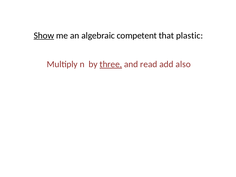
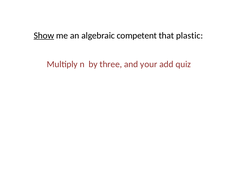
three underline: present -> none
read: read -> your
also: also -> quiz
